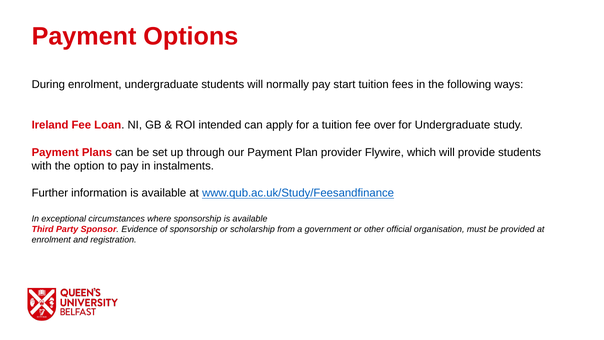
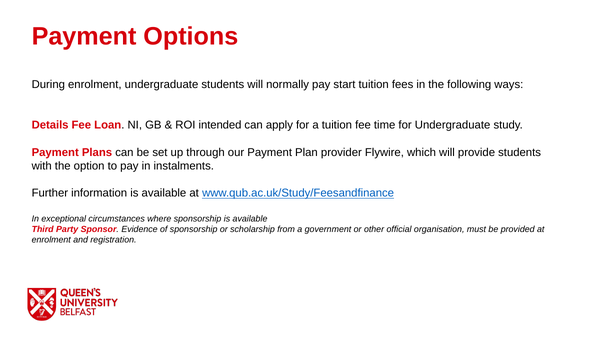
Ireland: Ireland -> Details
over: over -> time
